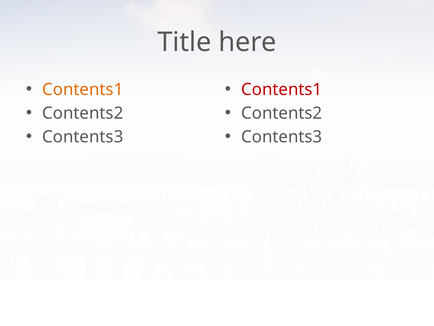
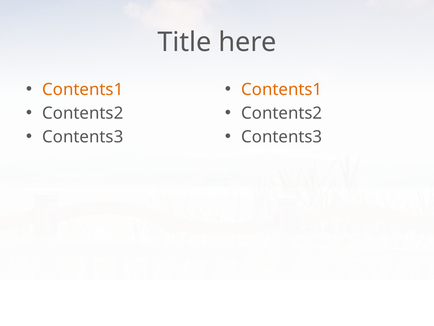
Contents1 at (282, 89) colour: red -> orange
